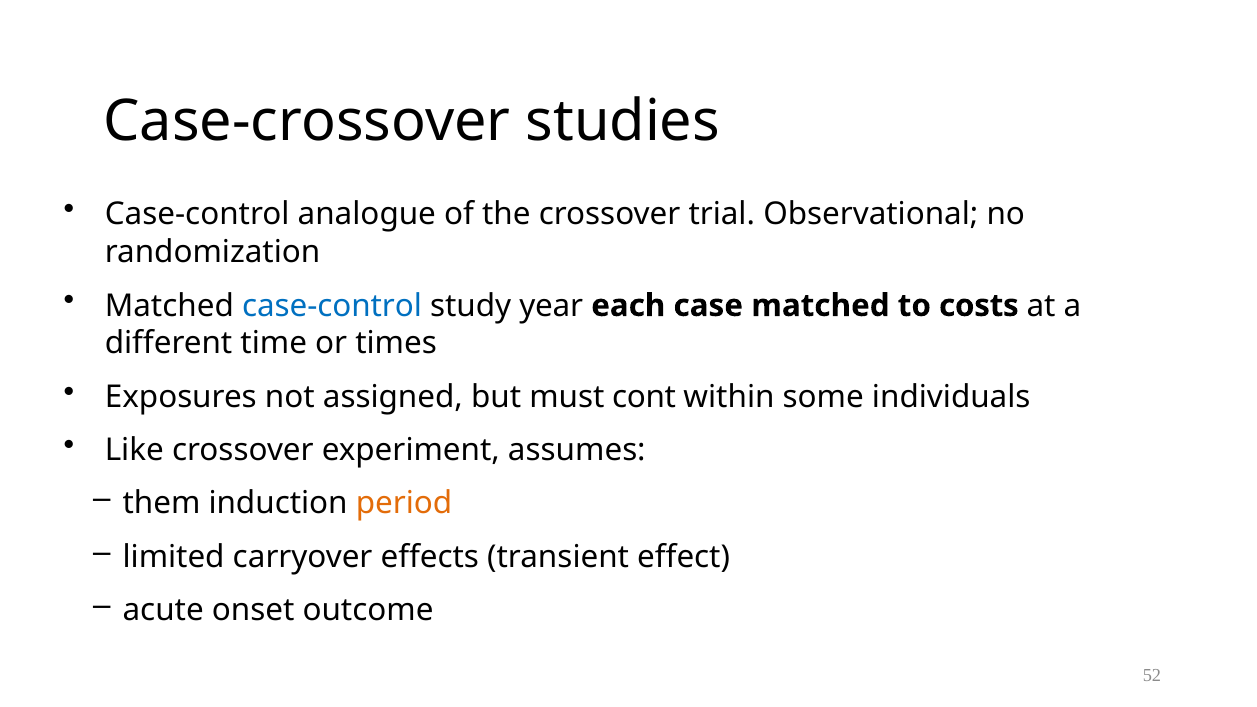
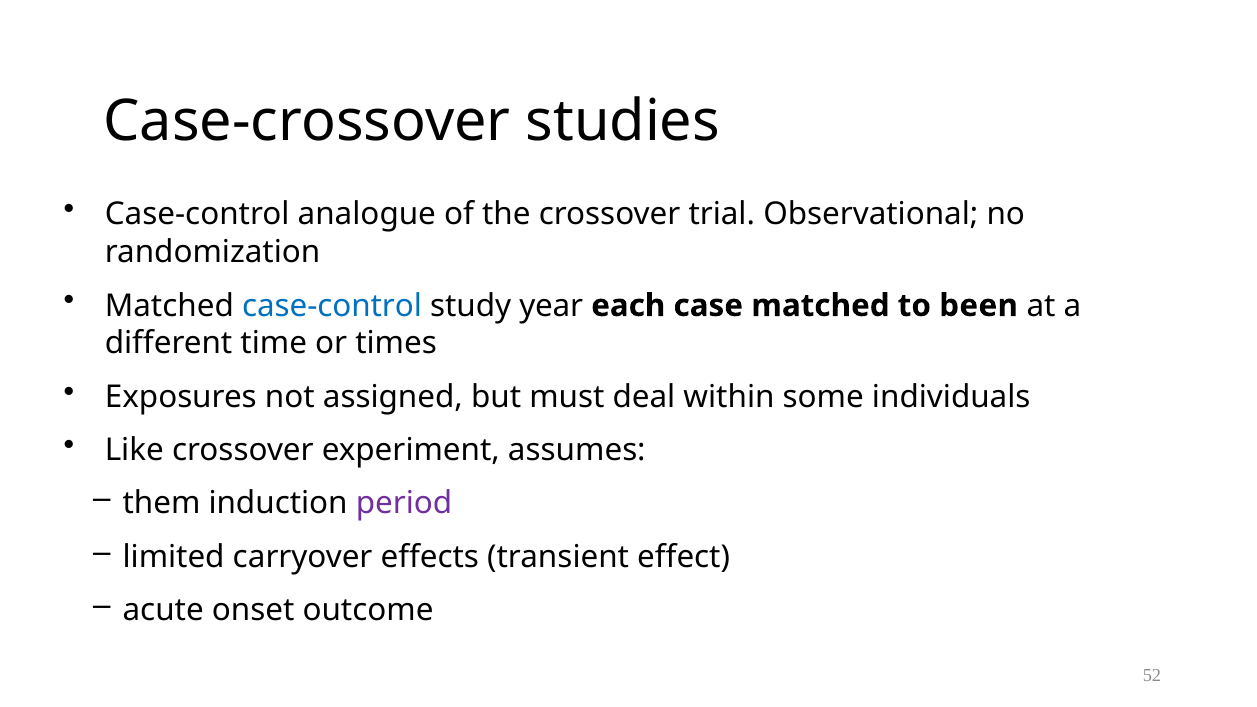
costs: costs -> been
cont: cont -> deal
period colour: orange -> purple
